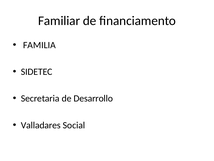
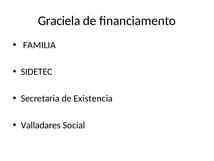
Familiar: Familiar -> Graciela
Desarrollo: Desarrollo -> Existencia
